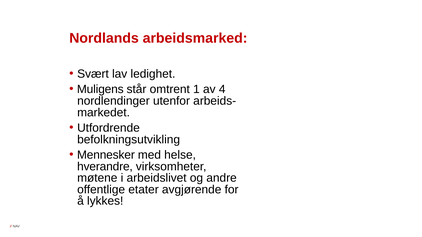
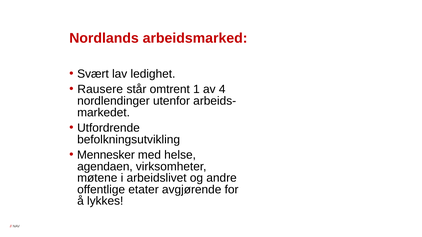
Muligens: Muligens -> Rausere
hverandre: hverandre -> agendaen
